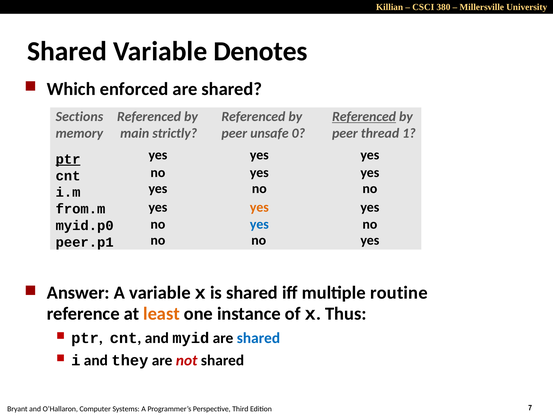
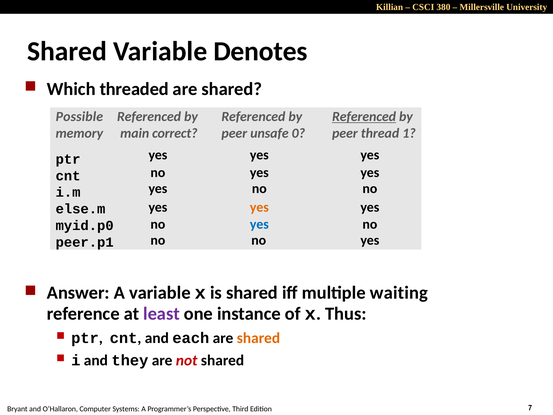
enforced: enforced -> threaded
Sections: Sections -> Possible
strictly: strictly -> correct
ptr at (68, 159) underline: present -> none
from.m: from.m -> else.m
routine: routine -> waiting
least colour: orange -> purple
myid: myid -> each
shared at (258, 338) colour: blue -> orange
